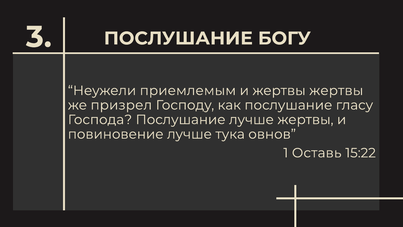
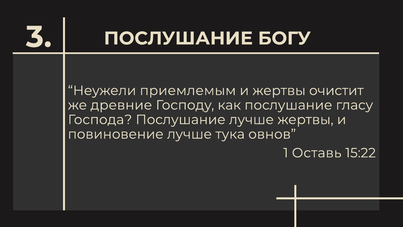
жертвы жертвы: жертвы -> очистит
призрел: призрел -> древние
